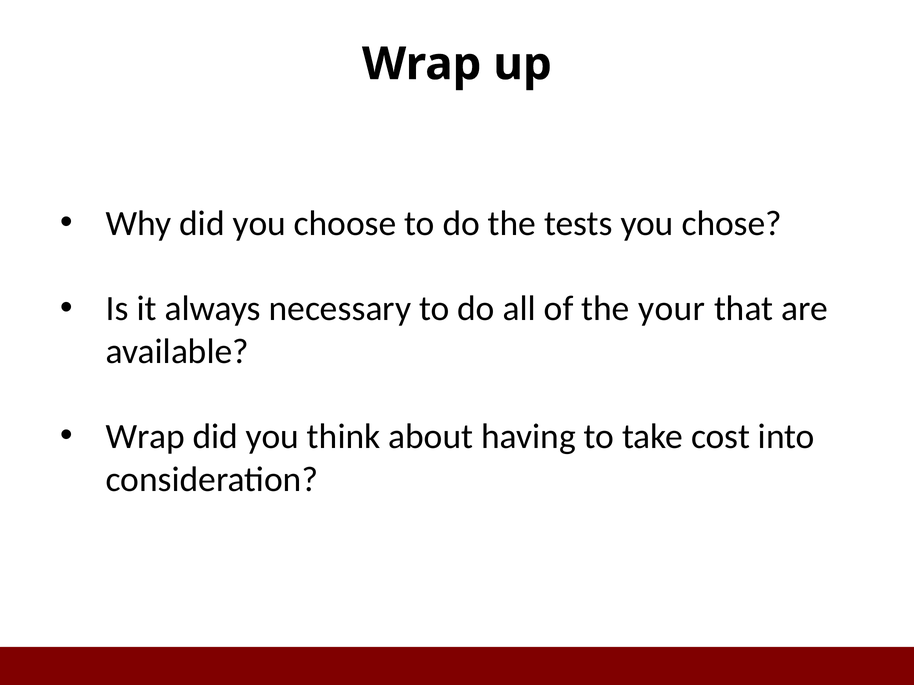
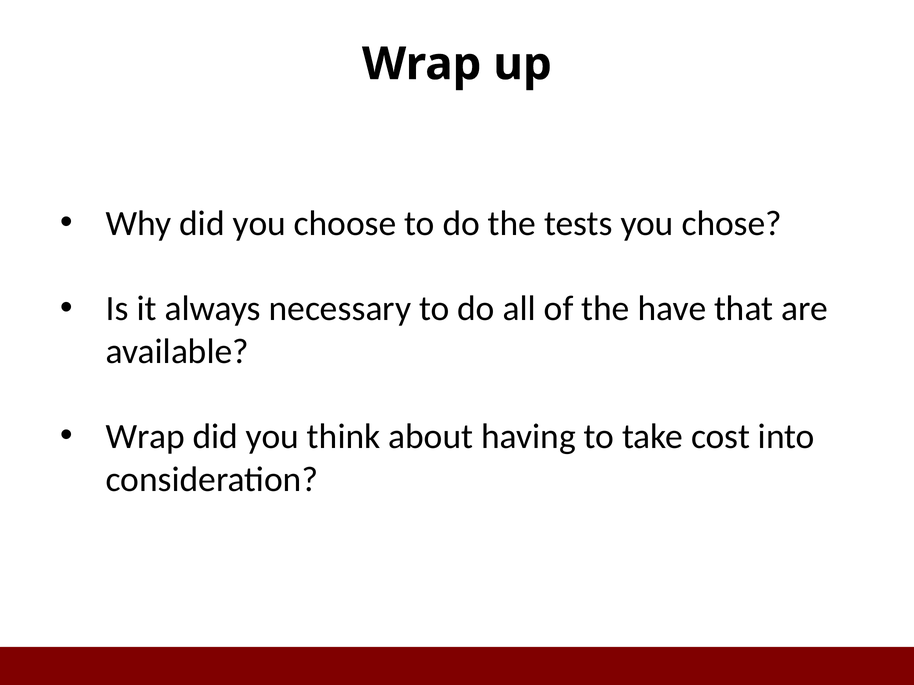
your: your -> have
